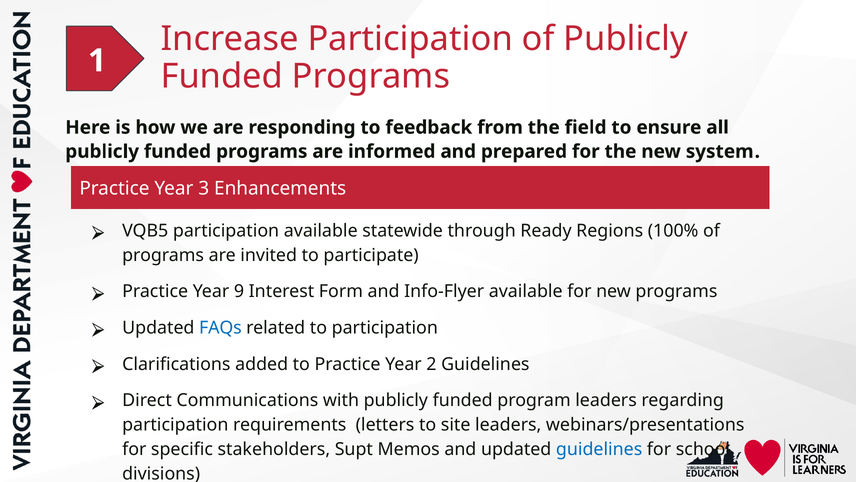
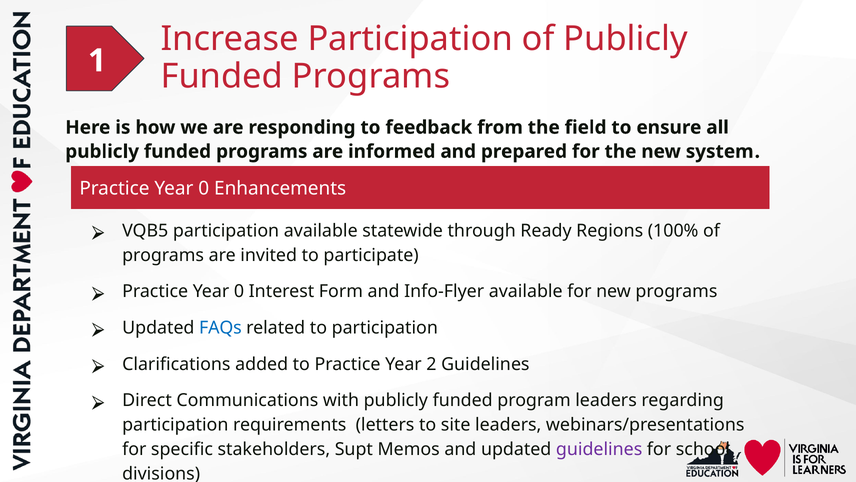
3 at (204, 188): 3 -> 0
9 at (239, 291): 9 -> 0
guidelines at (599, 449) colour: blue -> purple
